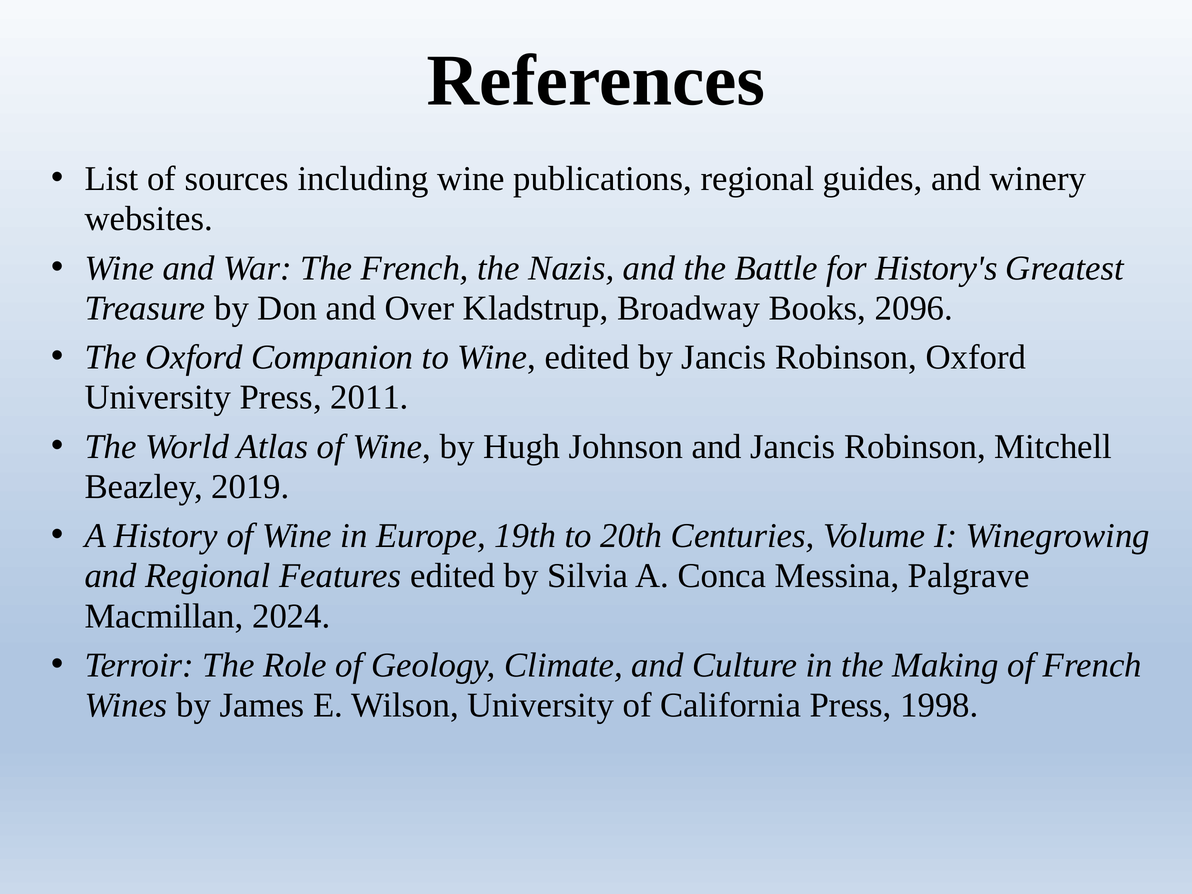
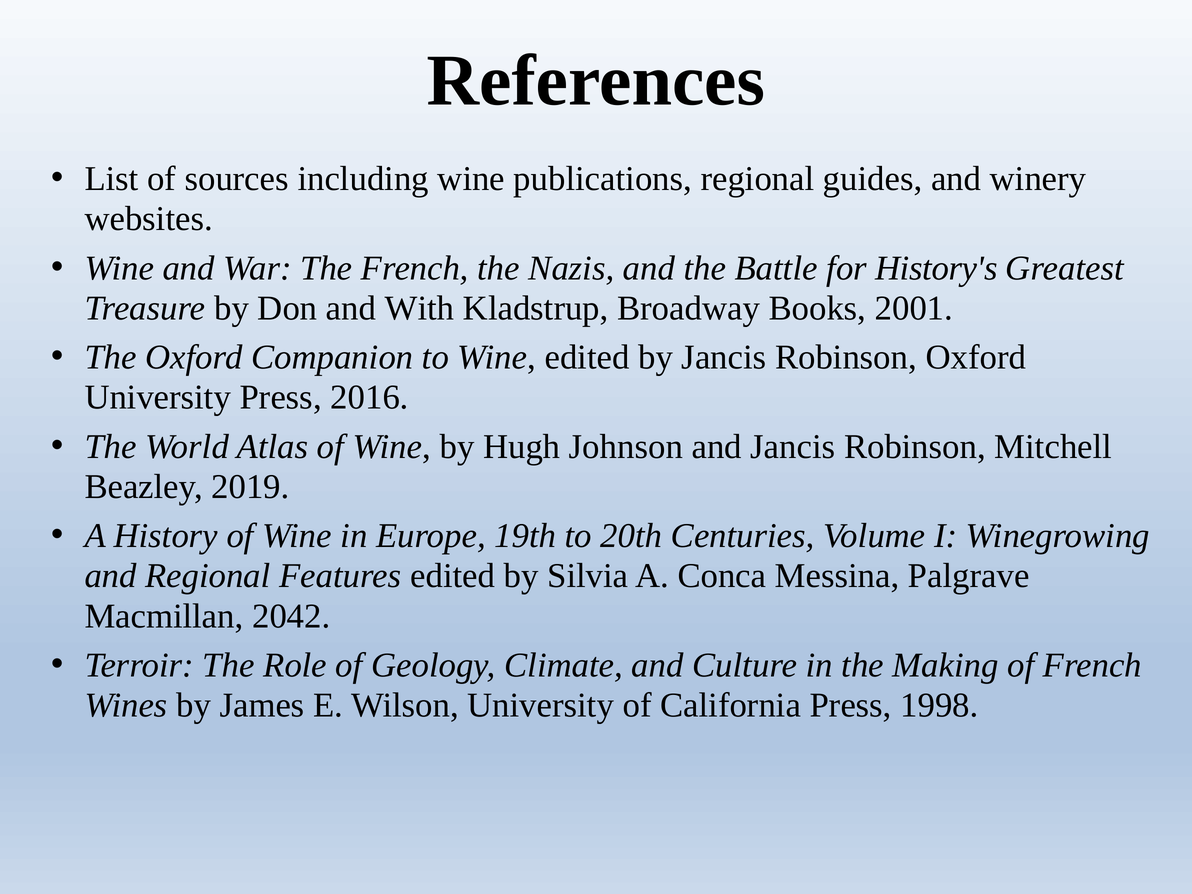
Over: Over -> With
2096: 2096 -> 2001
2011: 2011 -> 2016
2024: 2024 -> 2042
